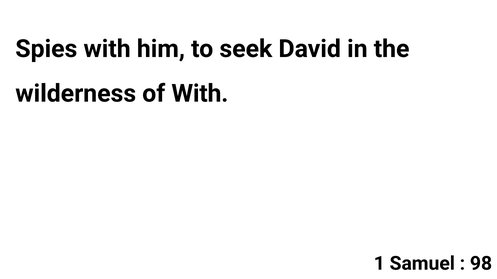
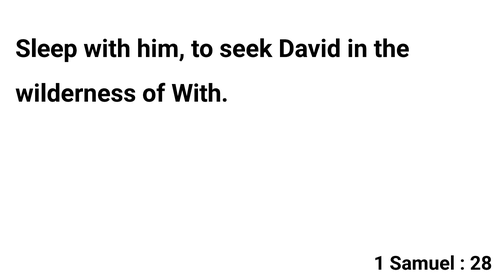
Spies: Spies -> Sleep
98: 98 -> 28
